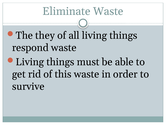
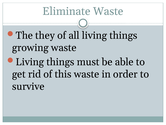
respond: respond -> growing
